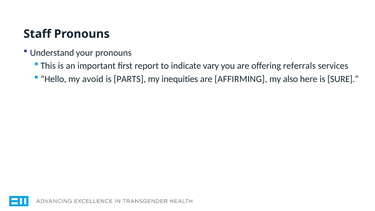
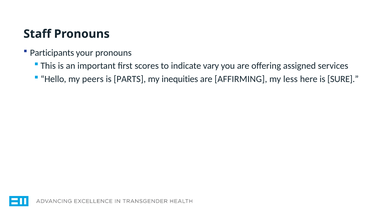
Understand: Understand -> Participants
report: report -> scores
referrals: referrals -> assigned
avoid: avoid -> peers
also: also -> less
